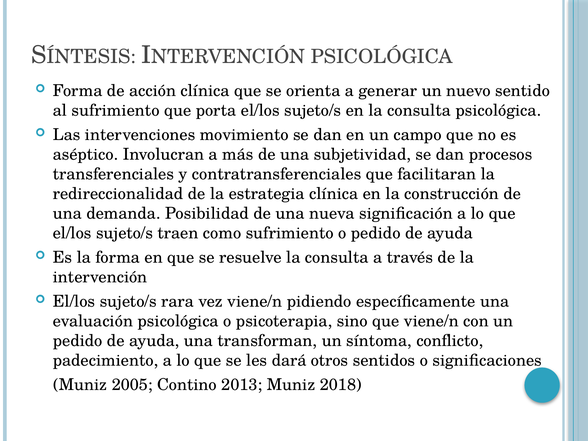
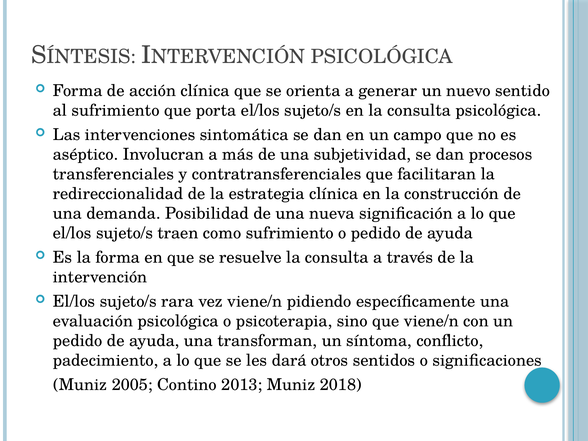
movimiento: movimiento -> sintomática
